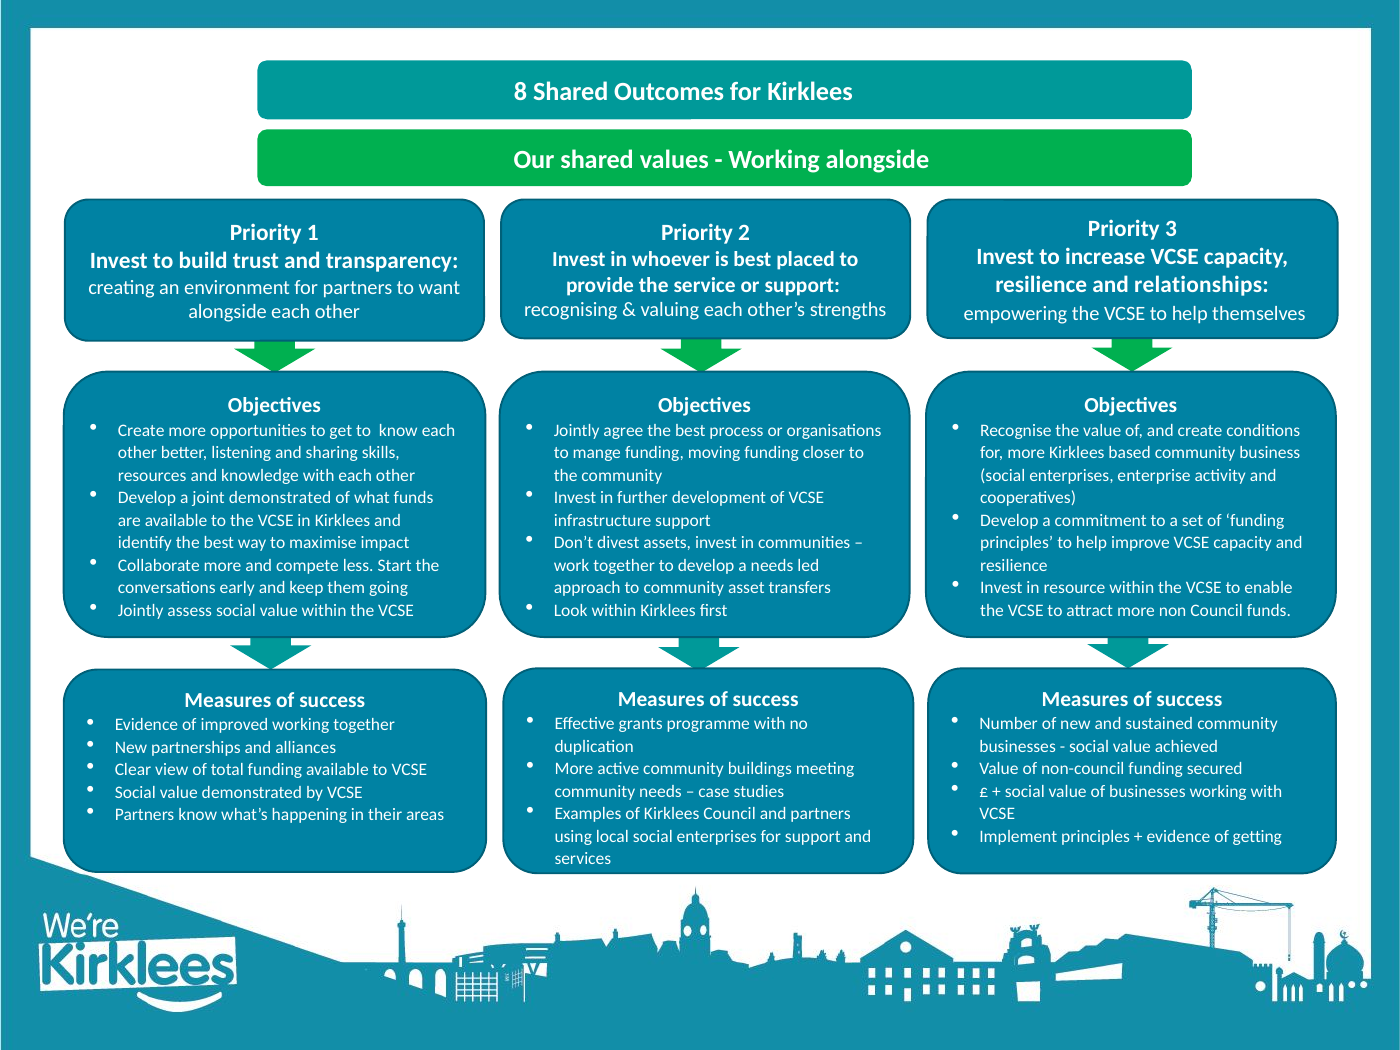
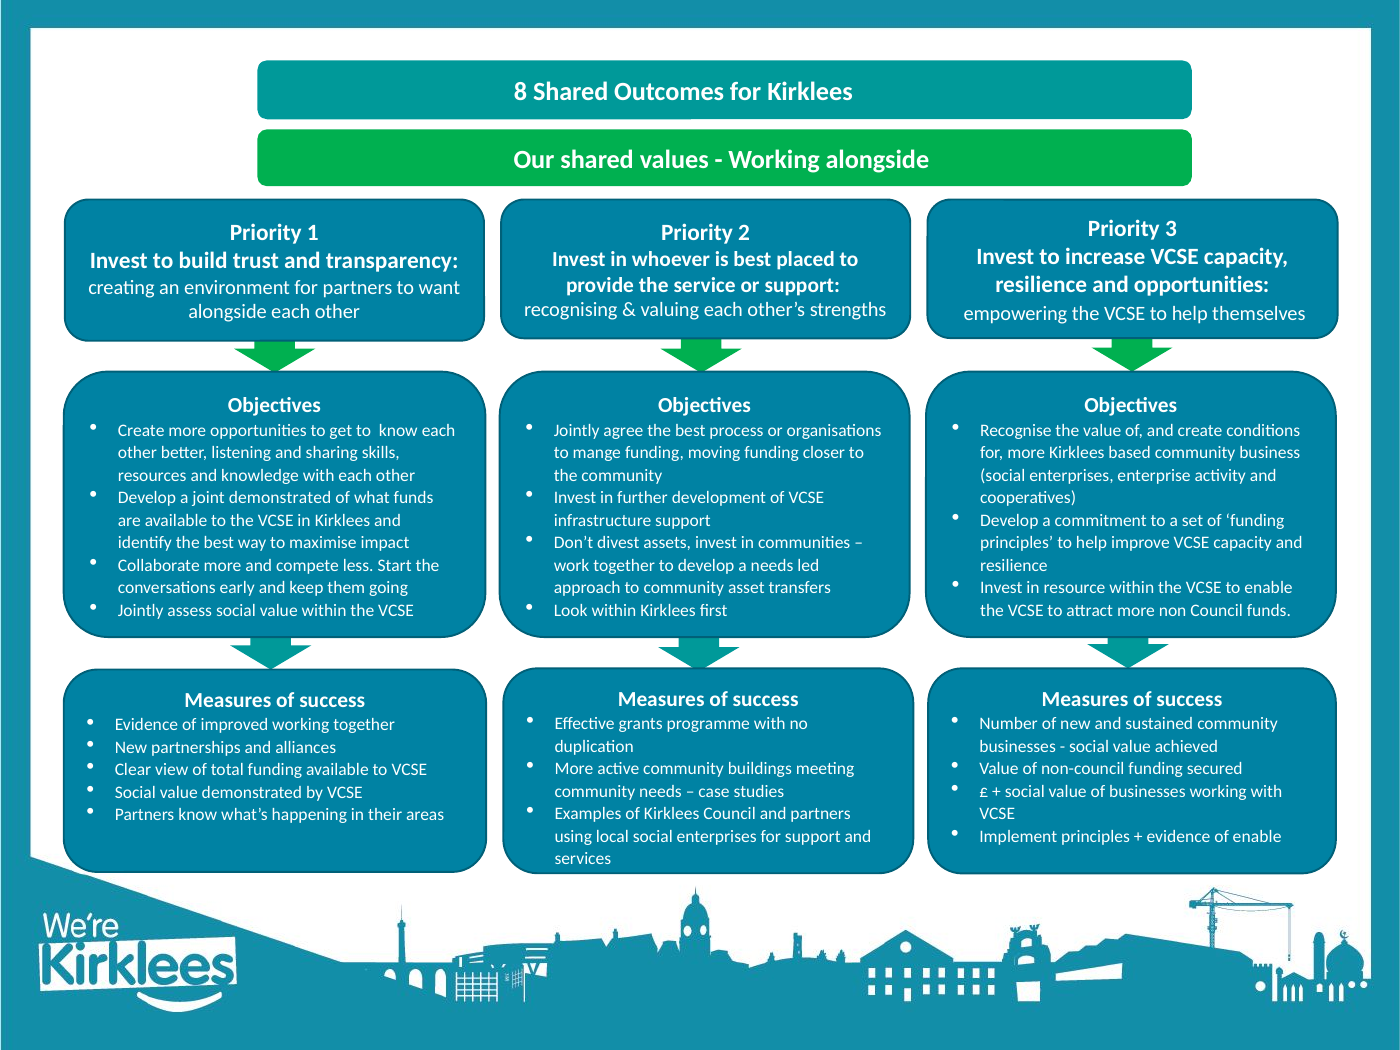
and relationships: relationships -> opportunities
of getting: getting -> enable
